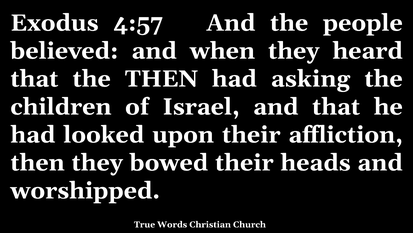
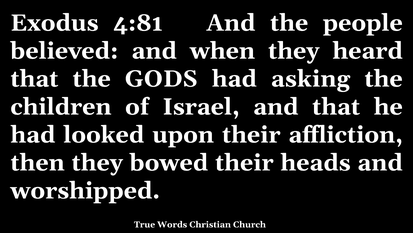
4:57: 4:57 -> 4:81
the THEN: THEN -> GODS
